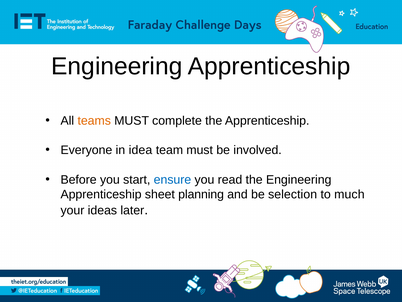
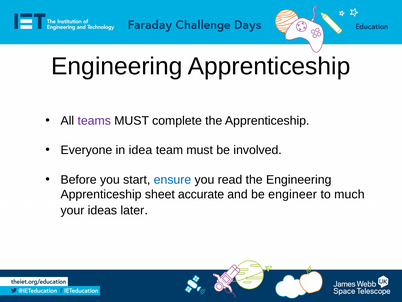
teams colour: orange -> purple
planning: planning -> accurate
selection: selection -> engineer
